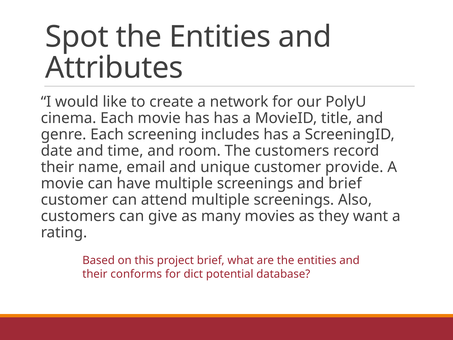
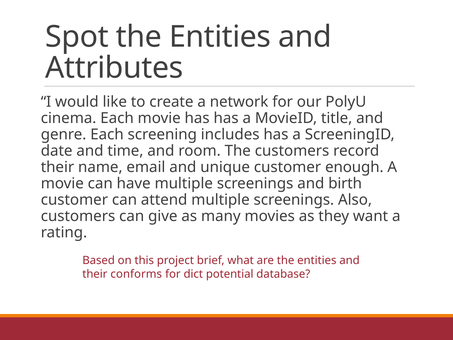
provide: provide -> enough
and brief: brief -> birth
